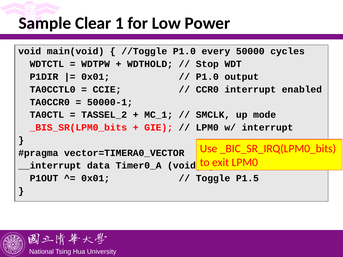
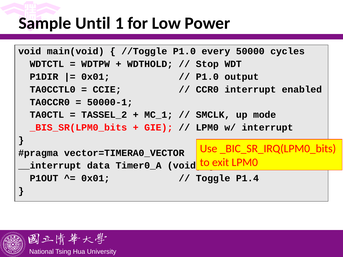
Clear: Clear -> Until
P1.5: P1.5 -> P1.4
